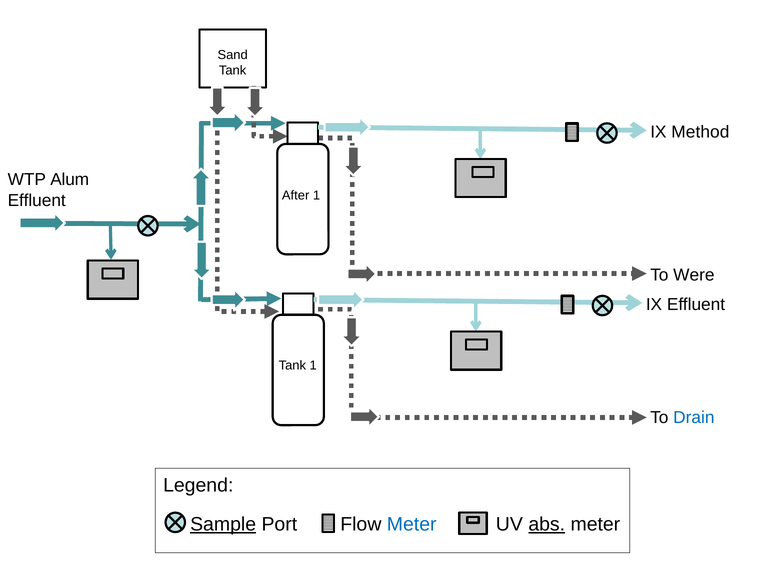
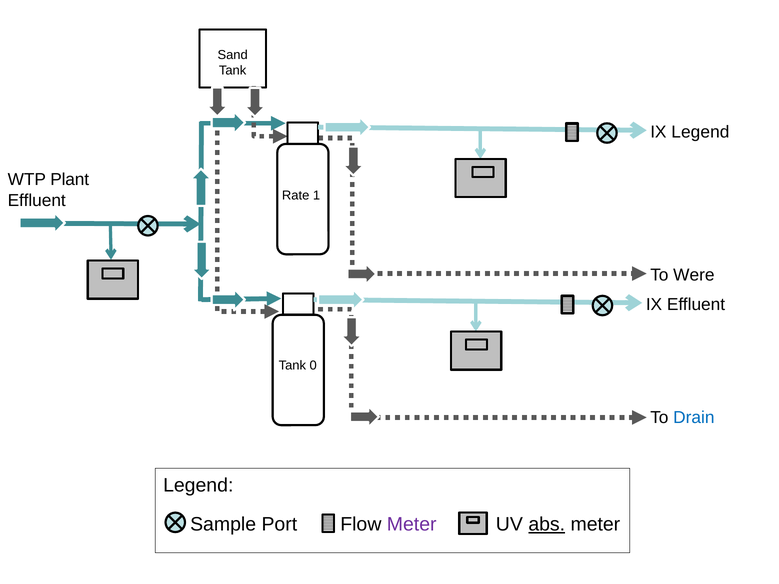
IX Method: Method -> Legend
Alum: Alum -> Plant
After: After -> Rate
Tank 1: 1 -> 0
Sample underline: present -> none
Meter at (412, 525) colour: blue -> purple
